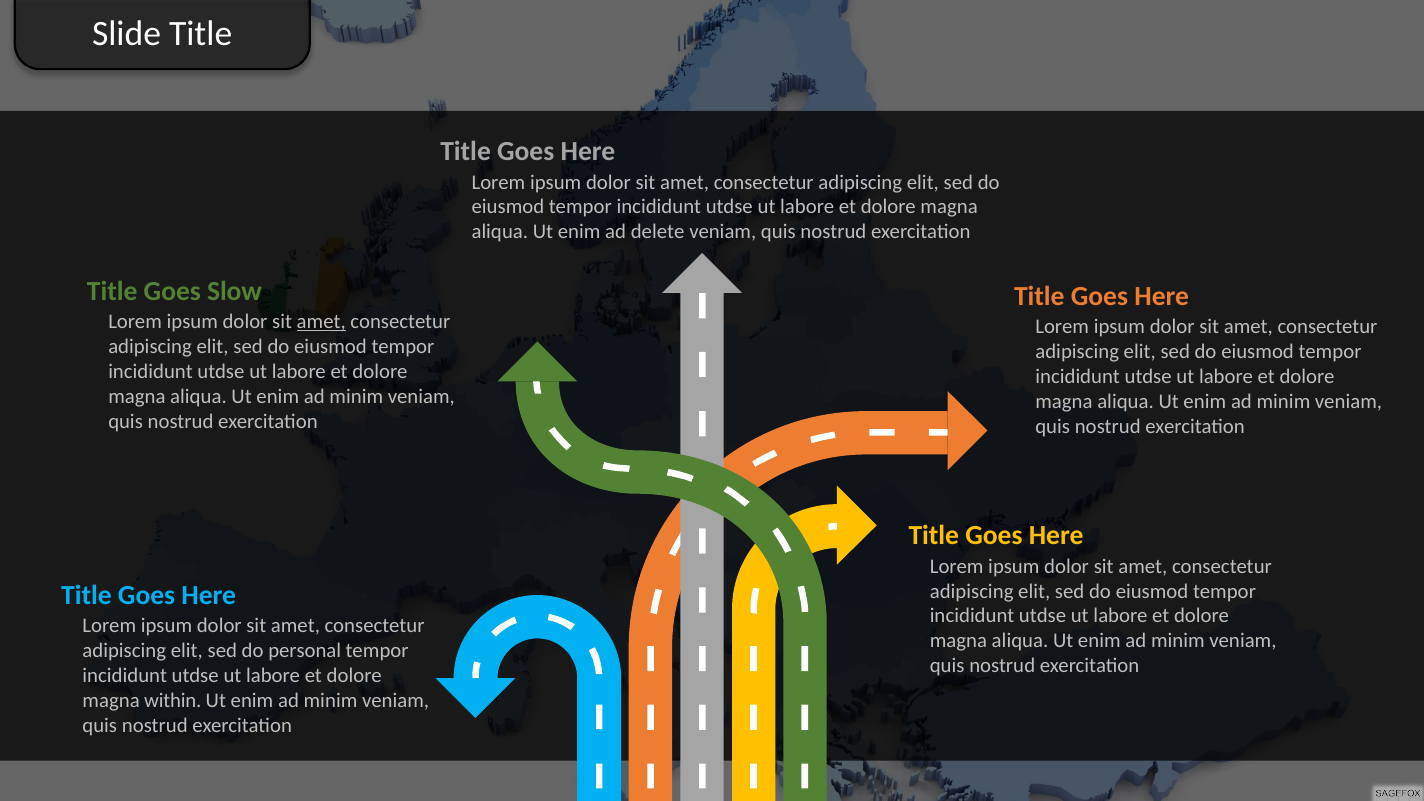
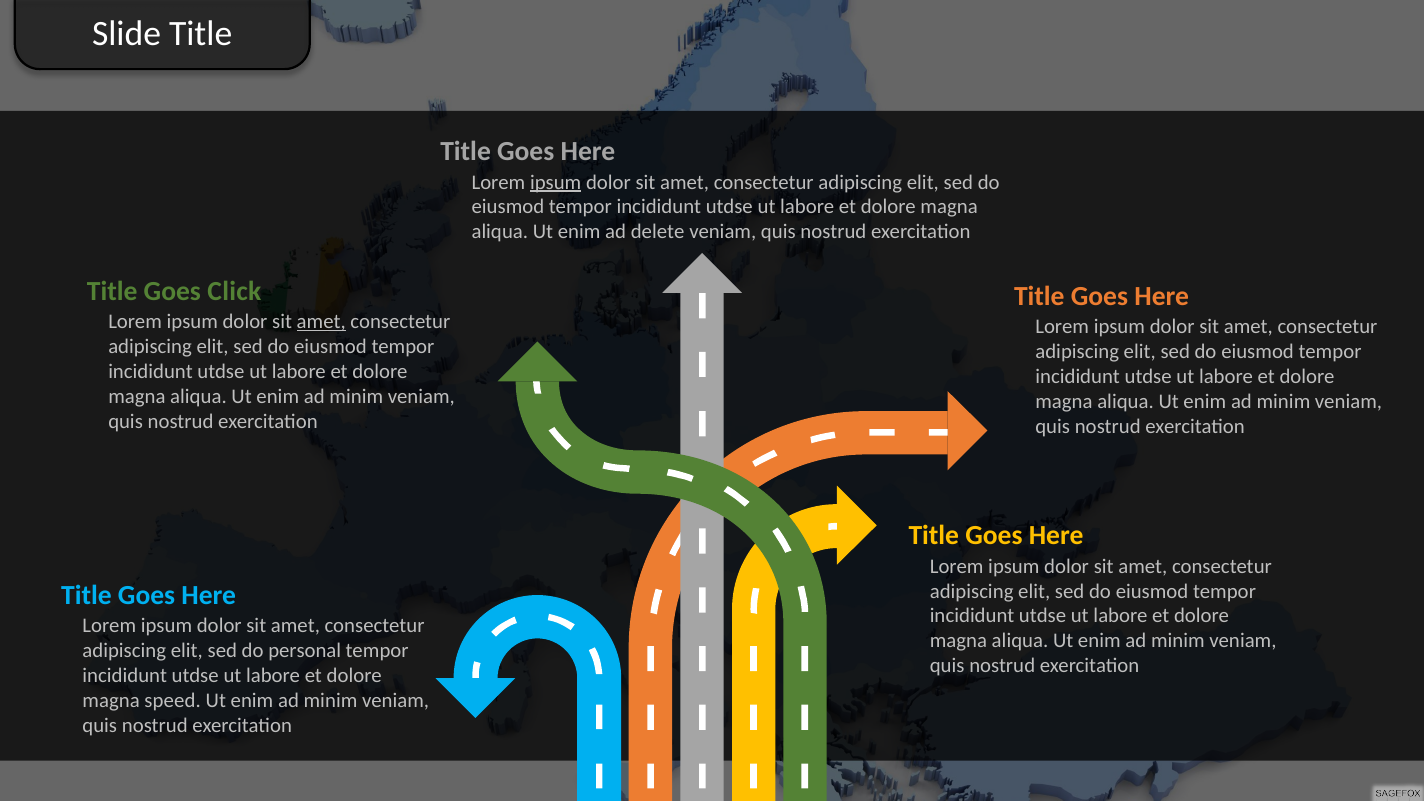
ipsum at (556, 182) underline: none -> present
Slow: Slow -> Click
within: within -> speed
